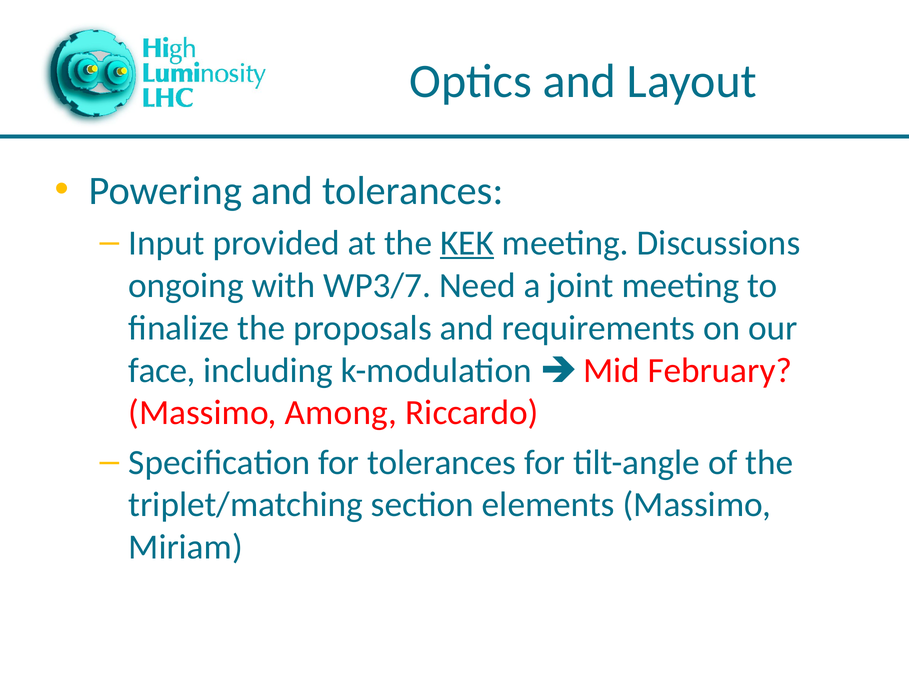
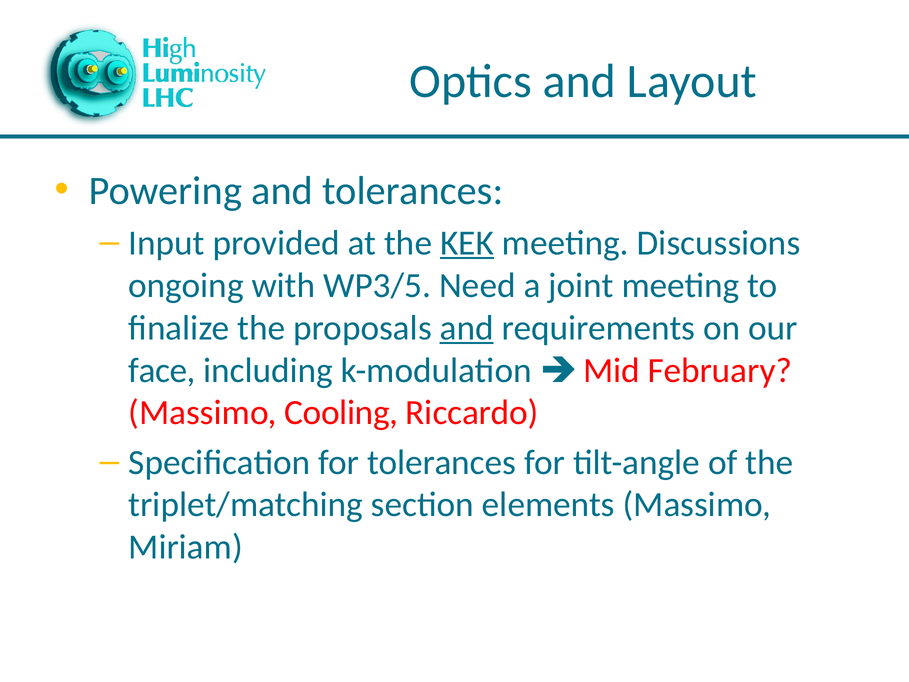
WP3/7: WP3/7 -> WP3/5
and at (467, 328) underline: none -> present
Among: Among -> Cooling
